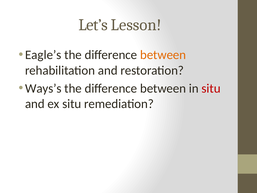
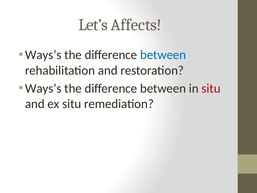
Lesson: Lesson -> Affects
Eagle’s at (43, 55): Eagle’s -> Ways’s
between at (163, 55) colour: orange -> blue
